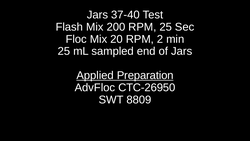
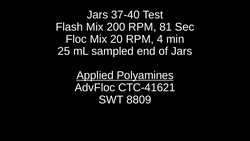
RPM 25: 25 -> 81
2: 2 -> 4
Preparation: Preparation -> Polyamines
CTC-26950: CTC-26950 -> CTC-41621
